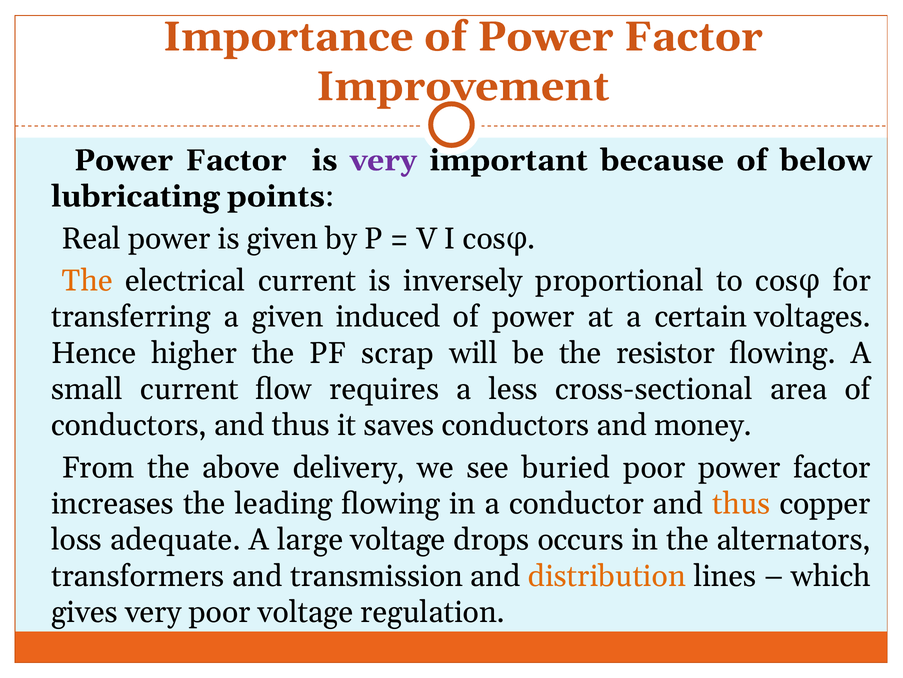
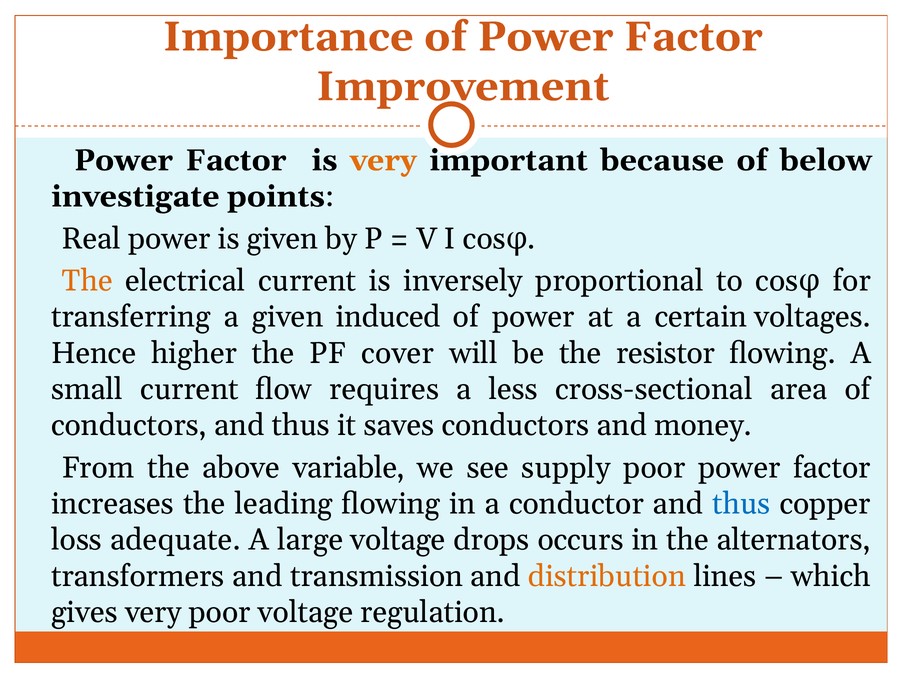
very at (383, 160) colour: purple -> orange
lubricating: lubricating -> investigate
scrap: scrap -> cover
delivery: delivery -> variable
buried: buried -> supply
thus at (741, 503) colour: orange -> blue
